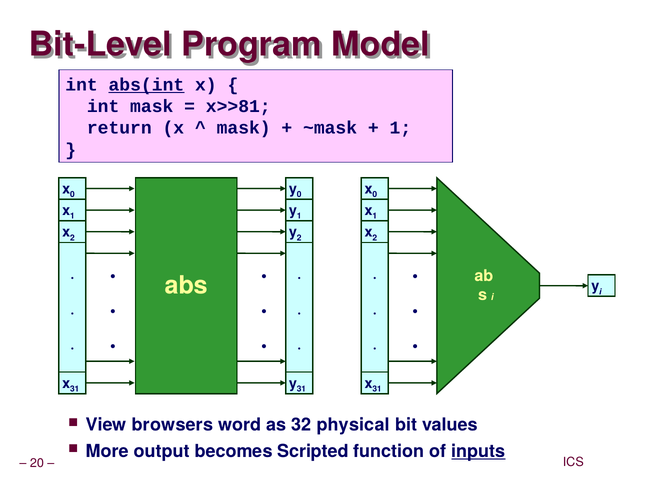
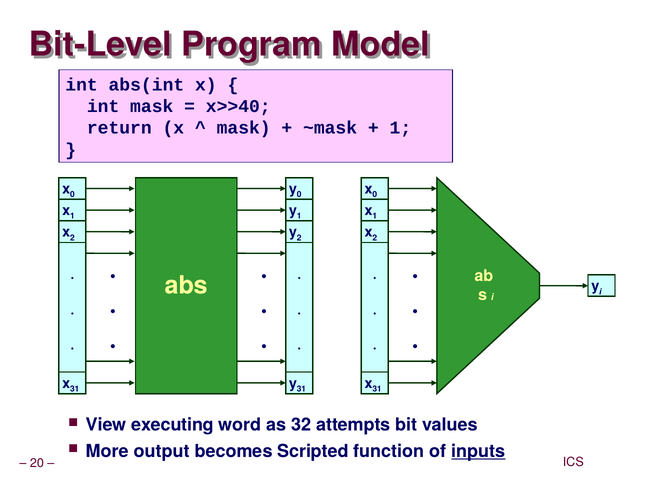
abs(int underline: present -> none
x>>81: x>>81 -> x>>40
browsers: browsers -> executing
physical: physical -> attempts
